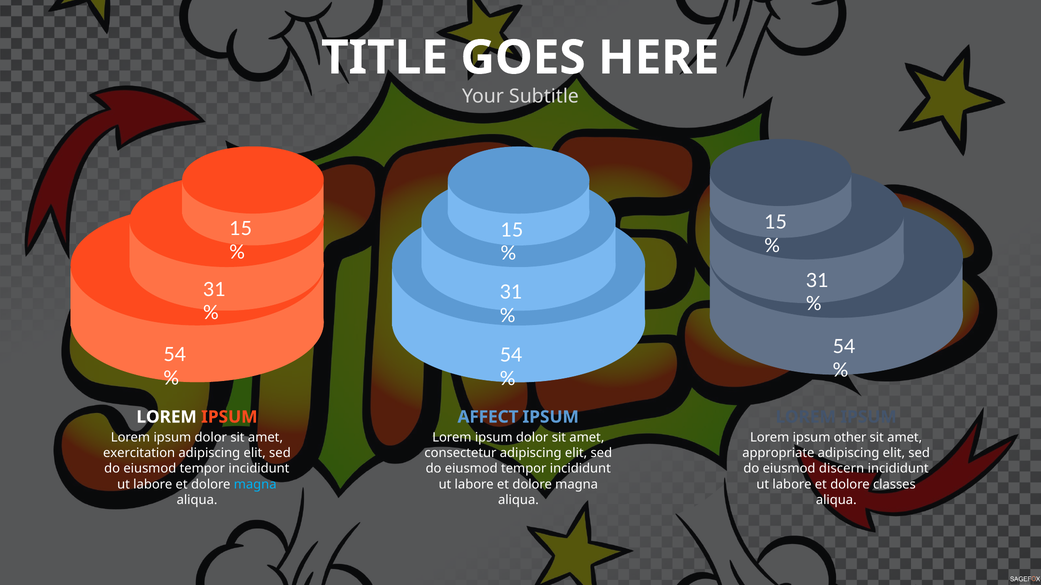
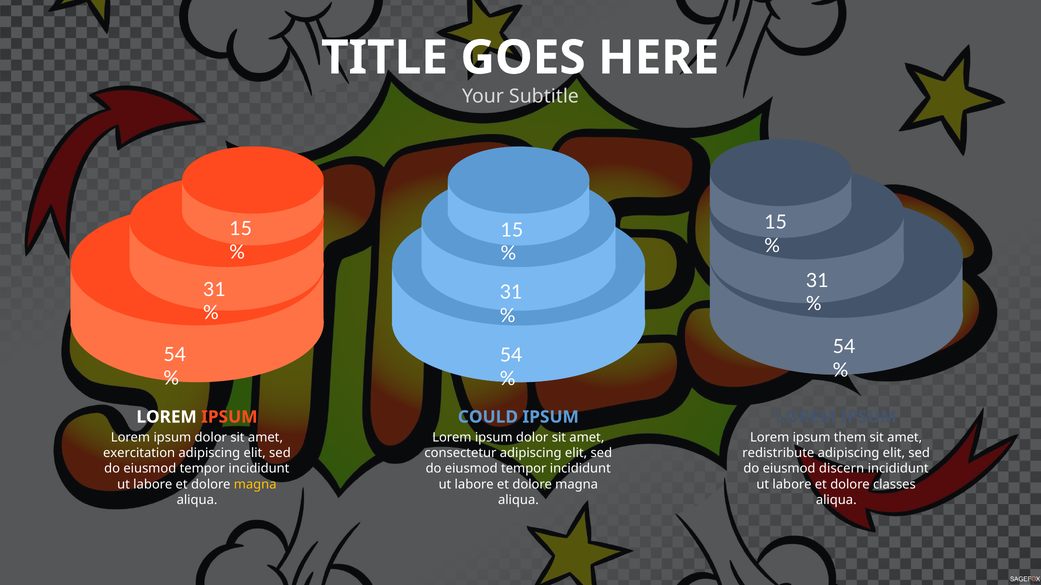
AFFECT: AFFECT -> COULD
other: other -> them
appropriate: appropriate -> redistribute
magna at (255, 485) colour: light blue -> yellow
